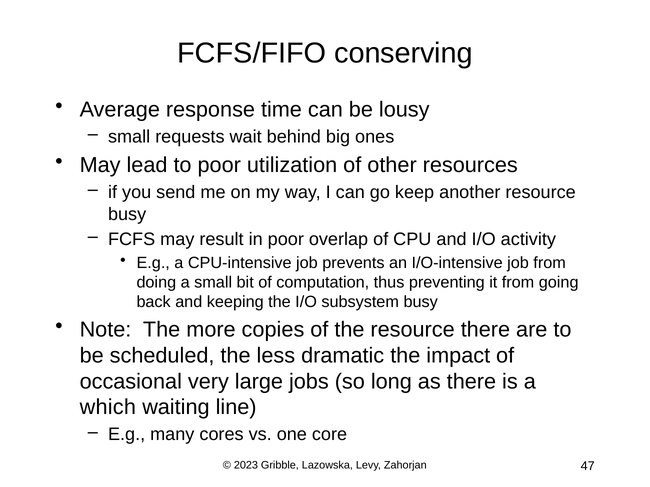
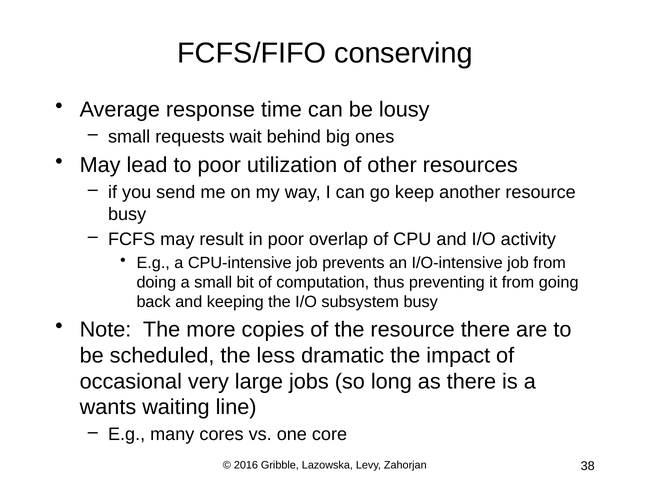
which: which -> wants
2023: 2023 -> 2016
47: 47 -> 38
